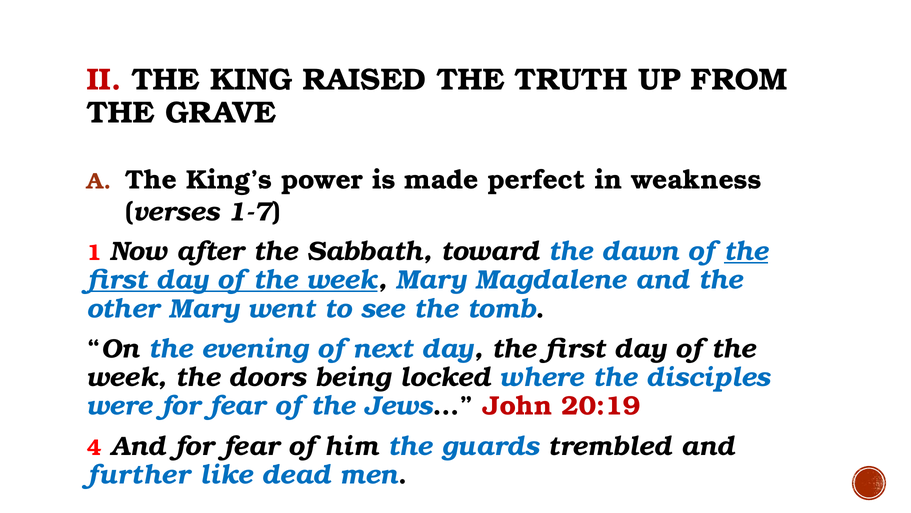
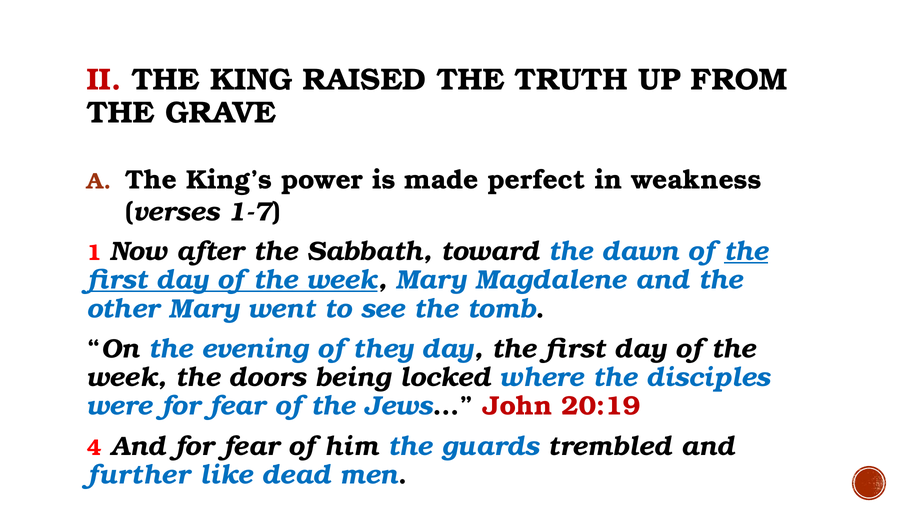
next: next -> they
